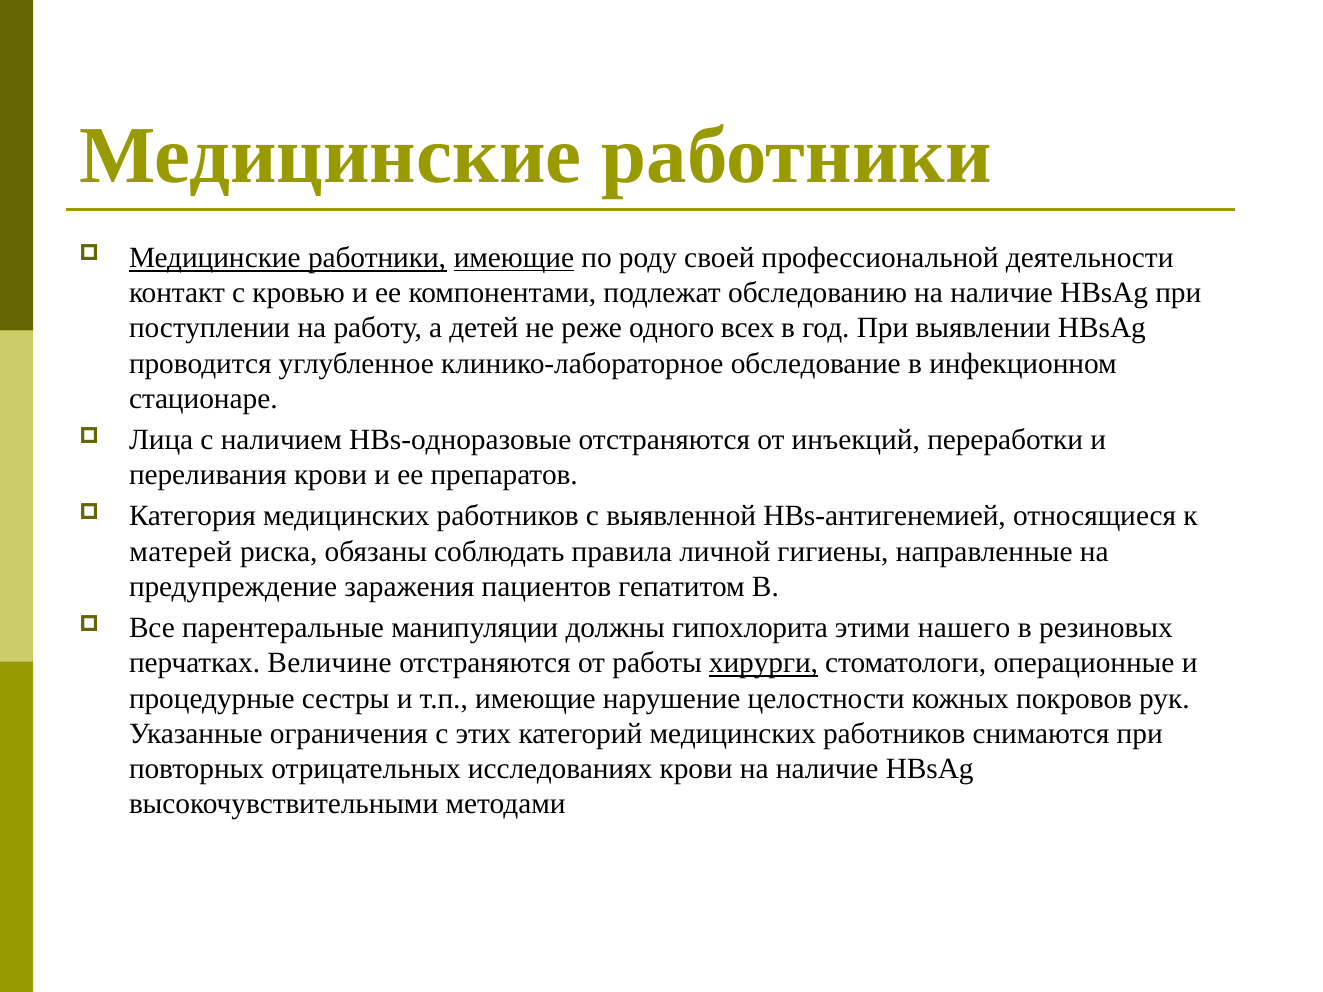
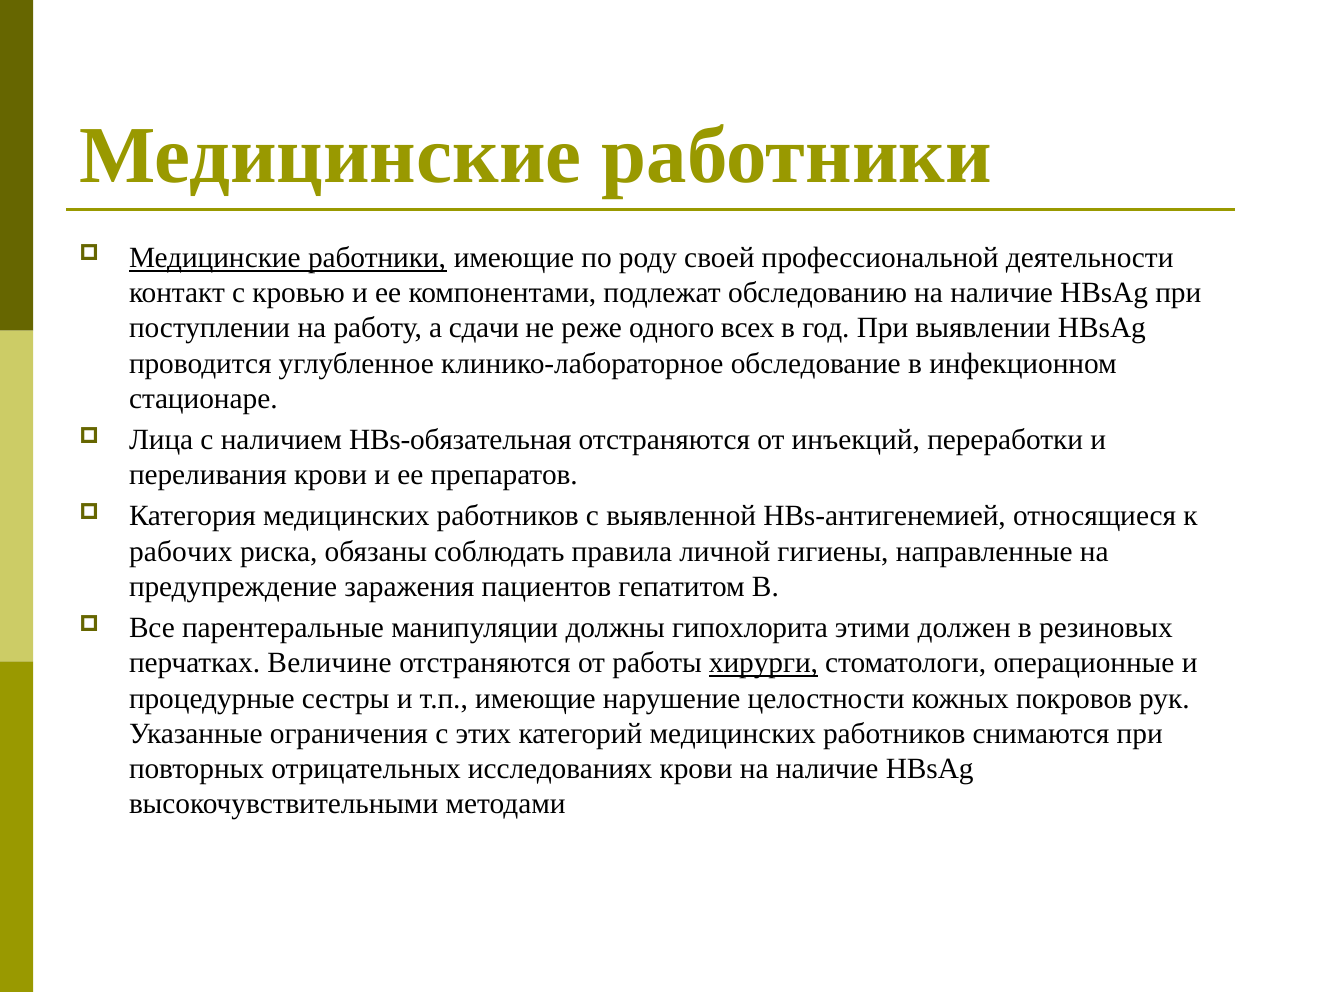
имеющие at (514, 258) underline: present -> none
детей: детей -> сдачи
HBs-одноразовые: HBs-одноразовые -> HBs-обязательная
матерей: матерей -> рабочих
нашего: нашего -> должен
